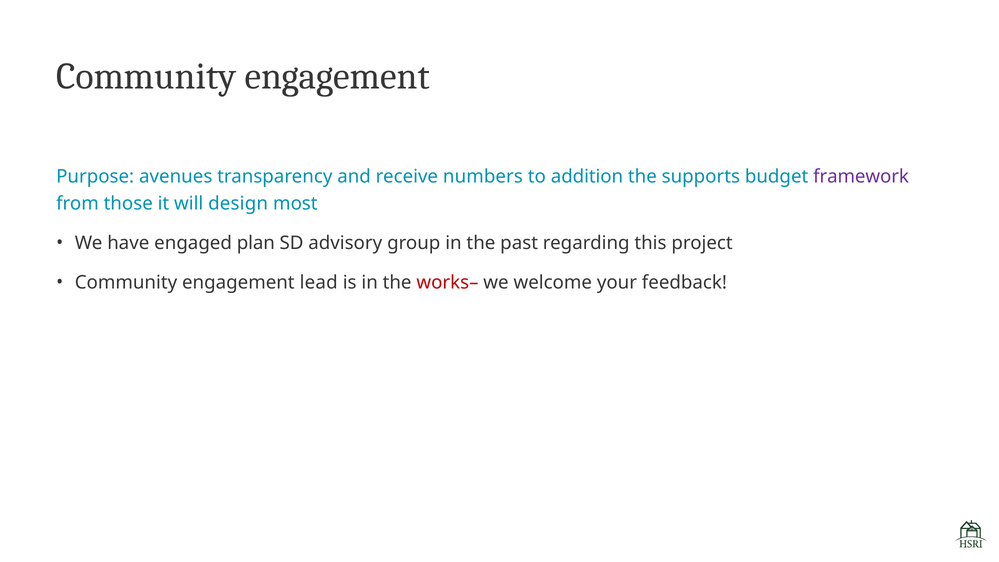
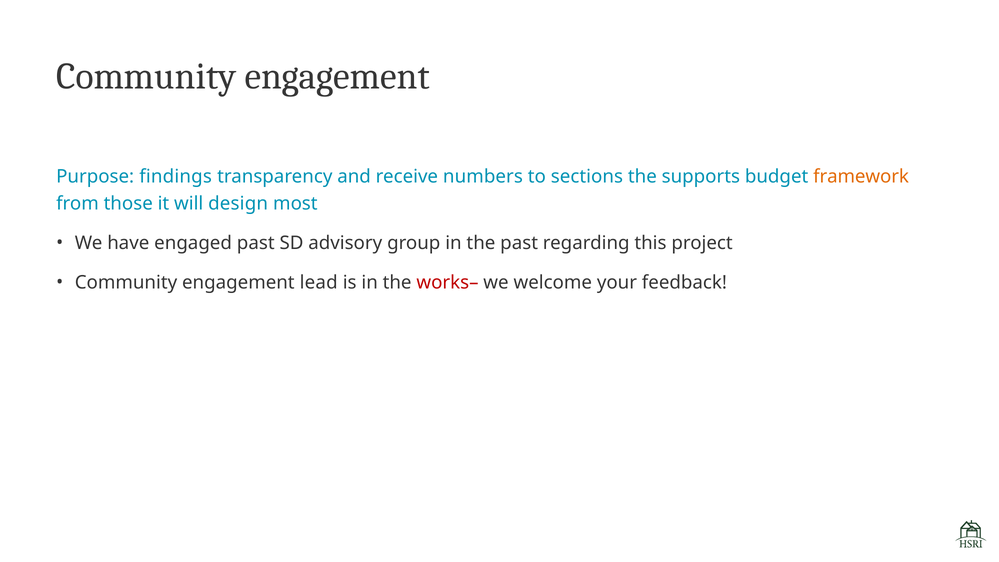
avenues: avenues -> findings
addition: addition -> sections
framework colour: purple -> orange
engaged plan: plan -> past
